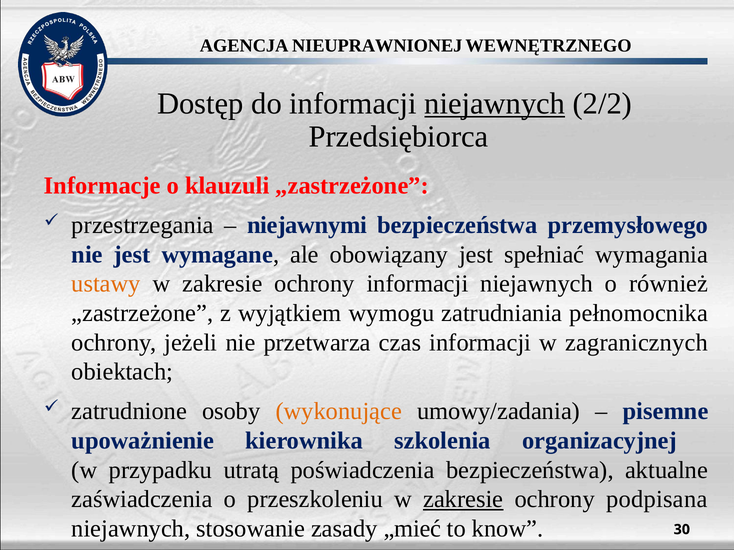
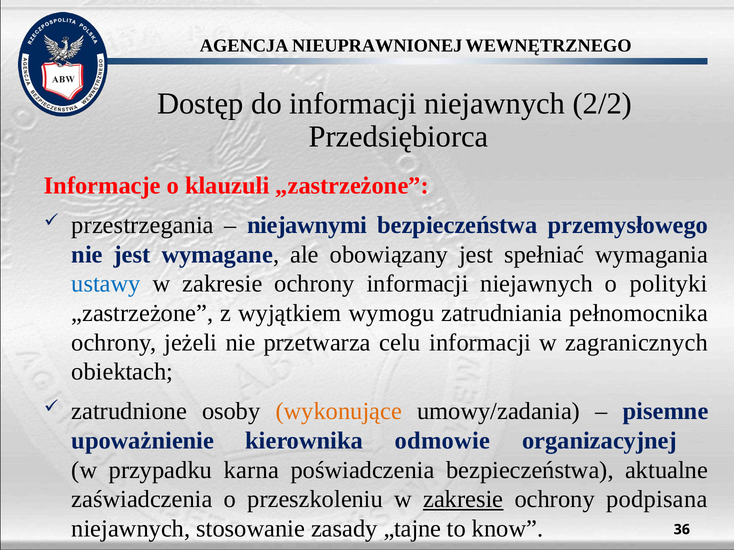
niejawnych at (495, 104) underline: present -> none
ustawy colour: orange -> blue
również: również -> polityki
czas: czas -> celu
szkolenia: szkolenia -> odmowie
utratą: utratą -> karna
„mieć: „mieć -> „tajne
30: 30 -> 36
